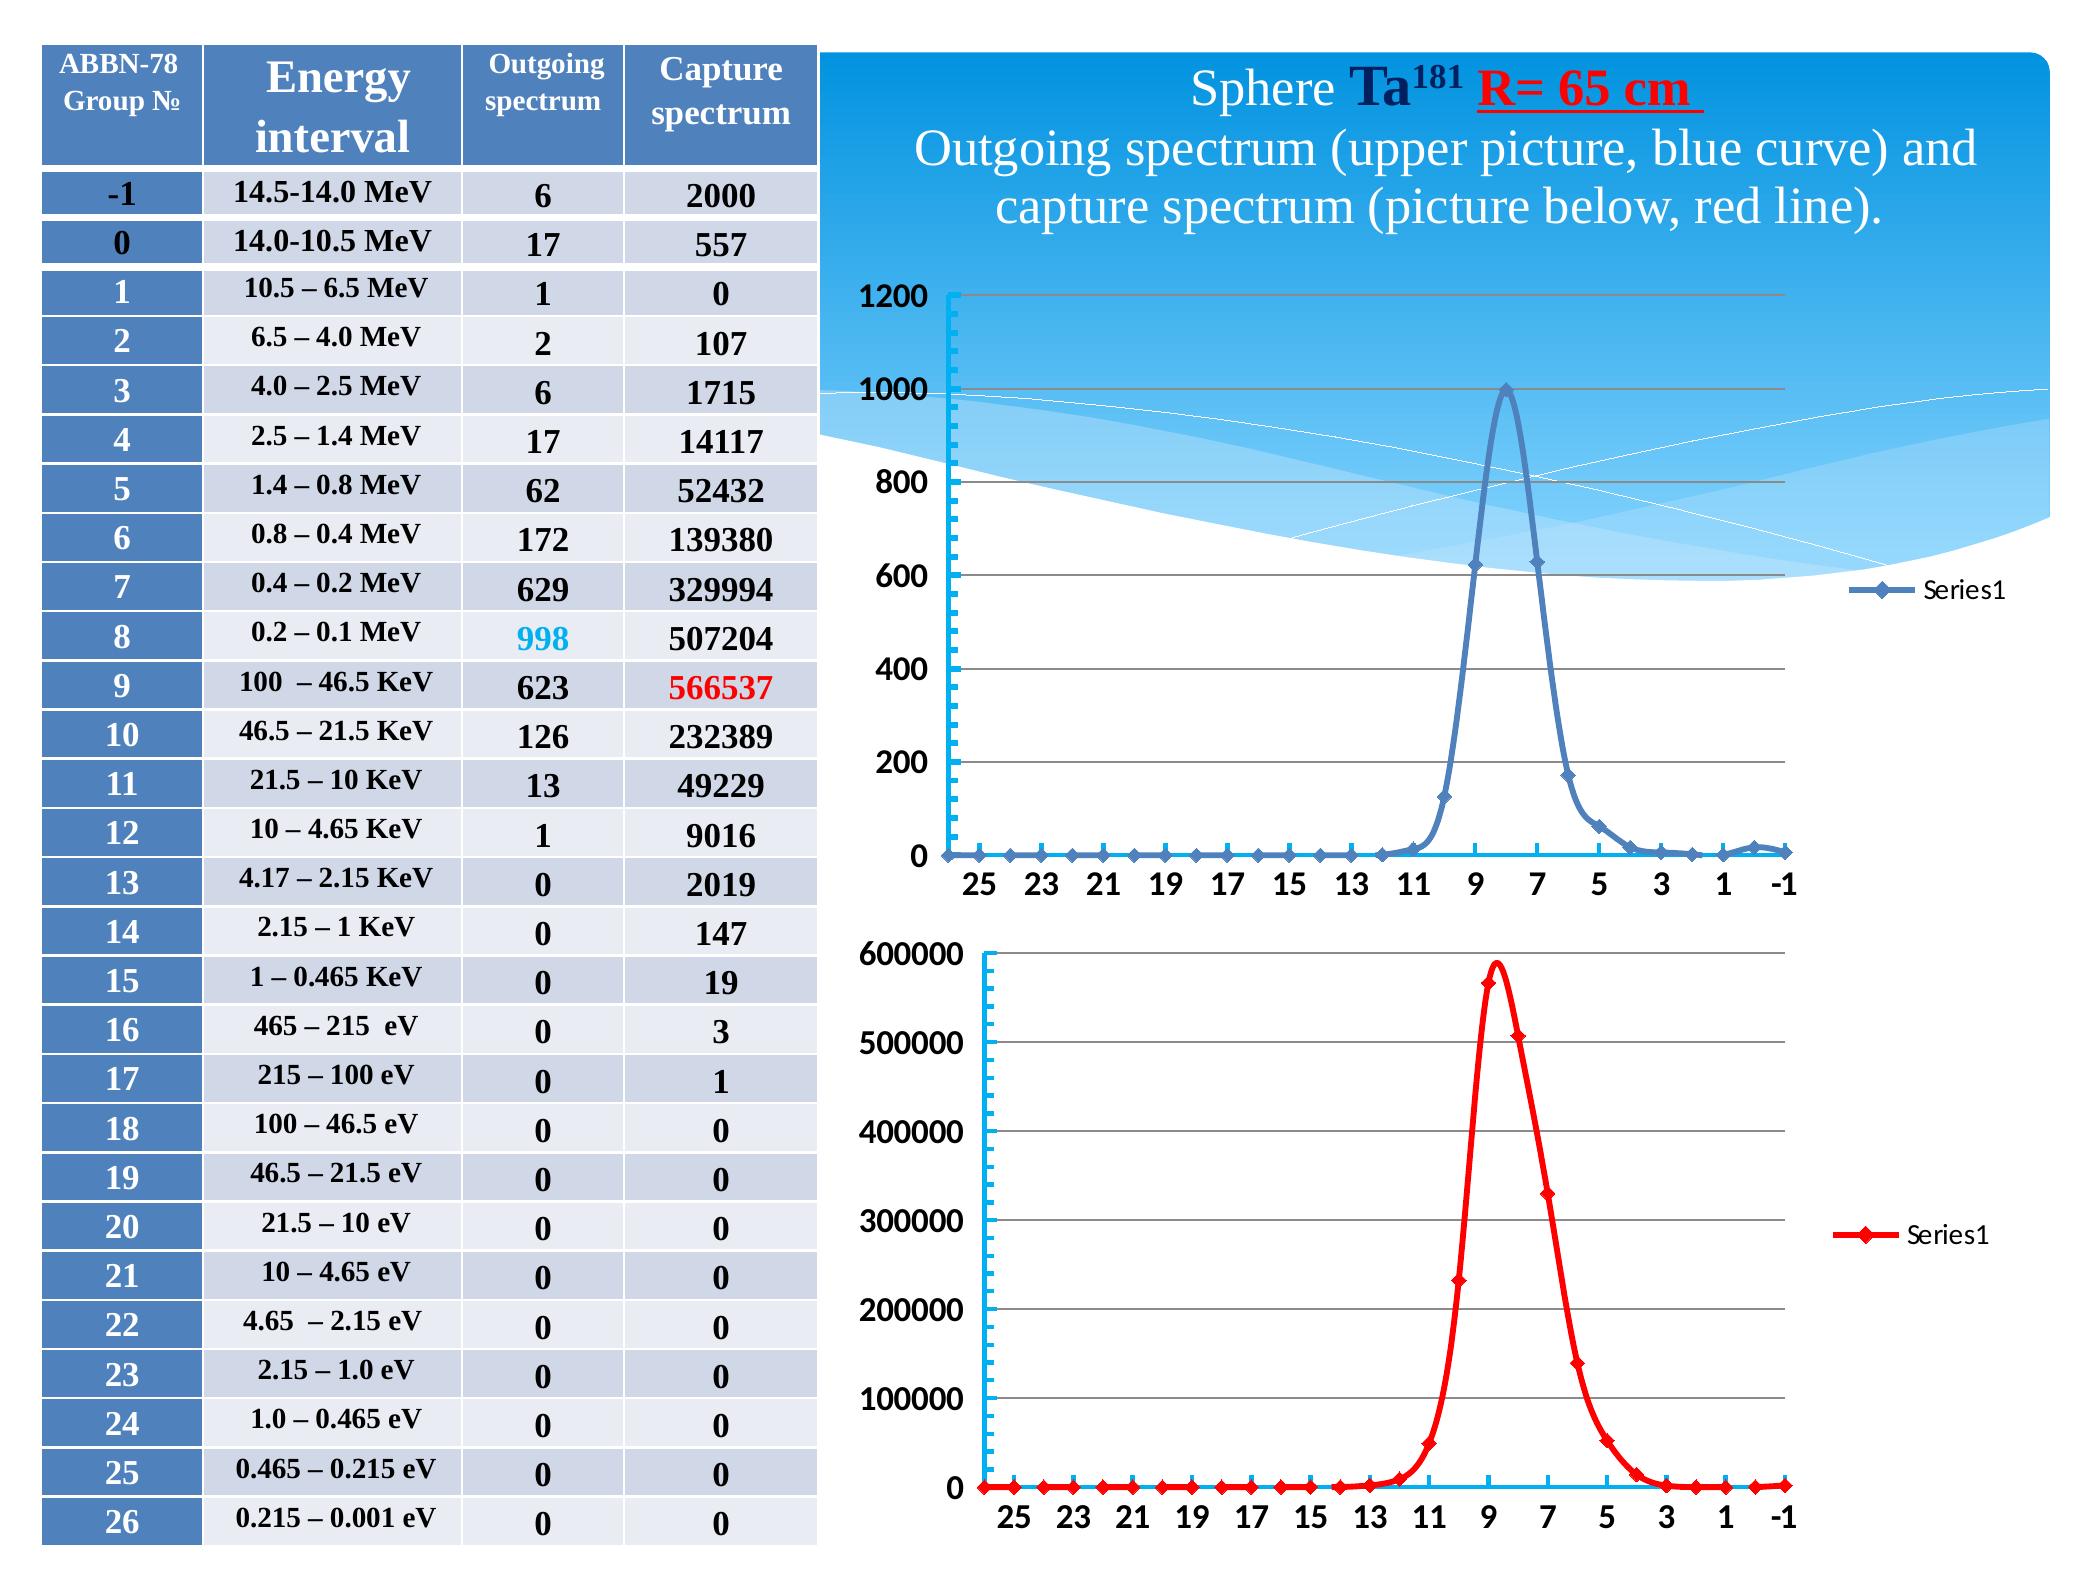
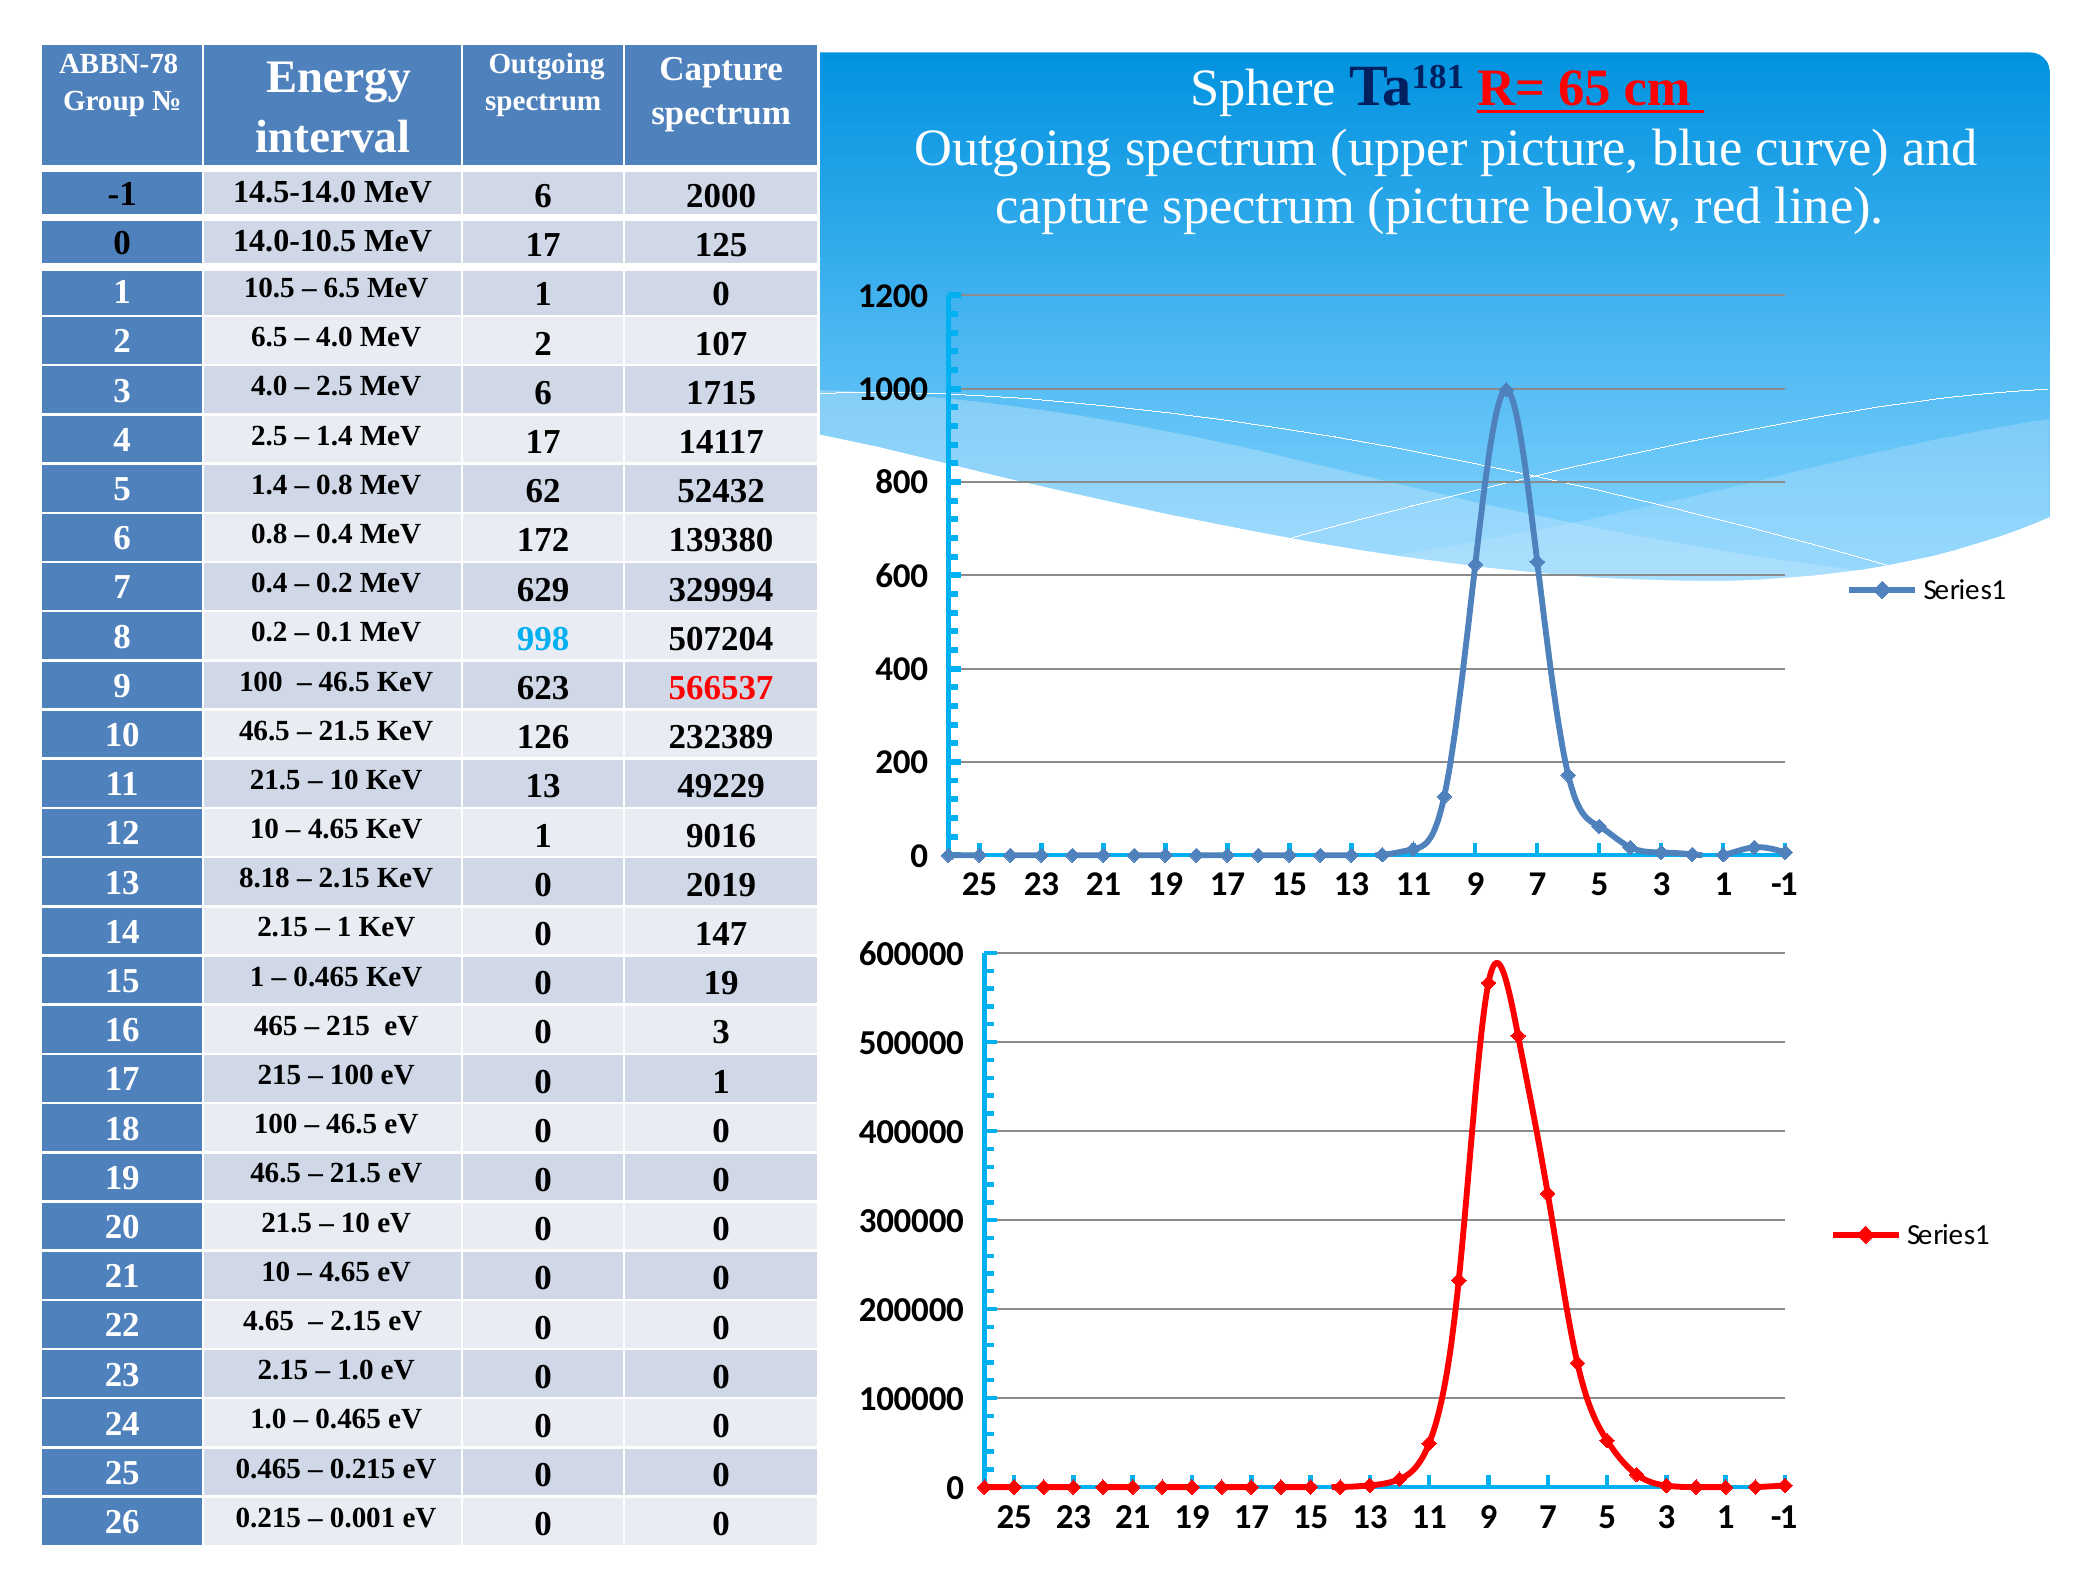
557: 557 -> 125
4.17: 4.17 -> 8.18
